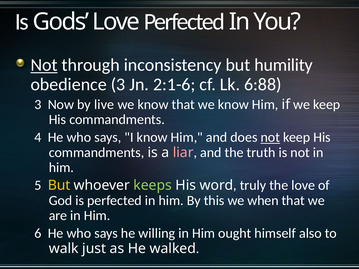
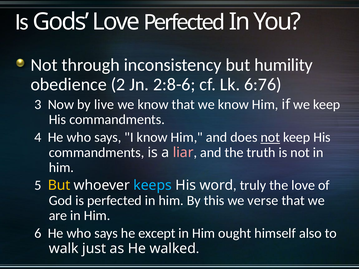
Not at (44, 65) underline: present -> none
obedience 3: 3 -> 2
2:1-6: 2:1-6 -> 2:8-6
6:88: 6:88 -> 6:76
keeps colour: light green -> light blue
when: when -> verse
willing: willing -> except
